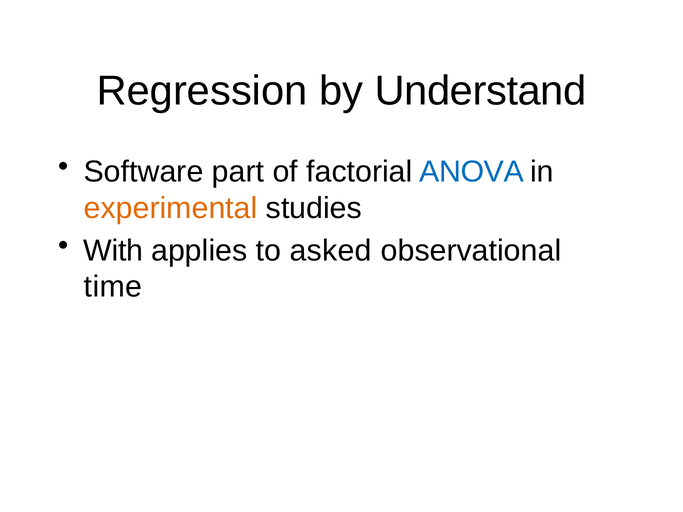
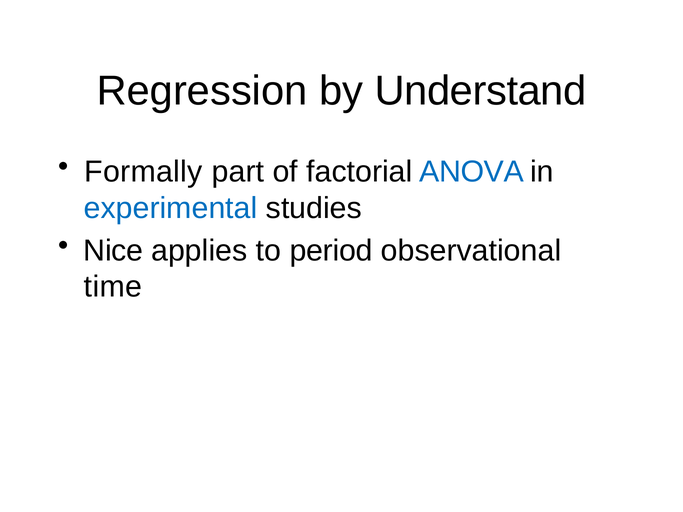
Software: Software -> Formally
experimental colour: orange -> blue
With: With -> Nice
asked: asked -> period
